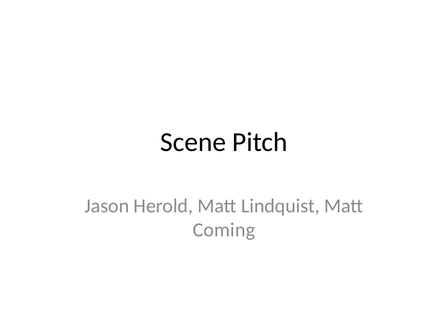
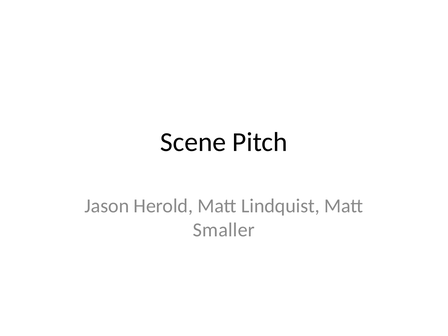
Coming: Coming -> Smaller
